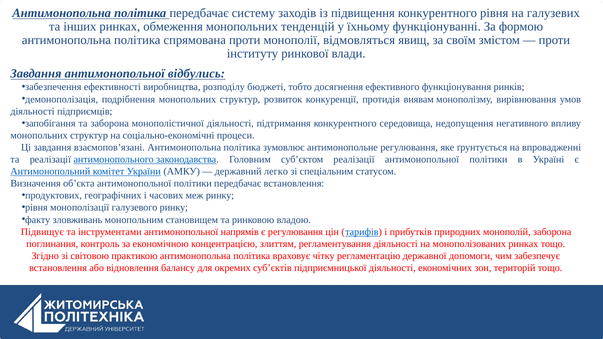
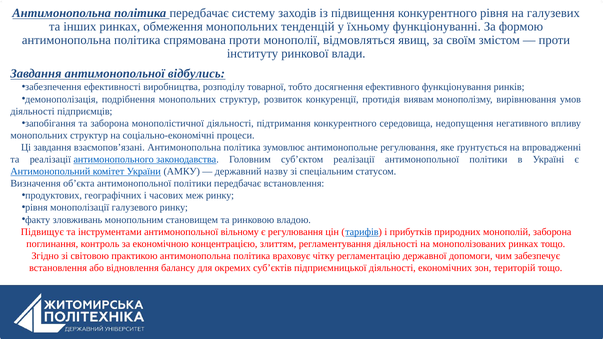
бюджеті: бюджеті -> товарної
легко: легко -> назву
напрямів: напрямів -> вільному
